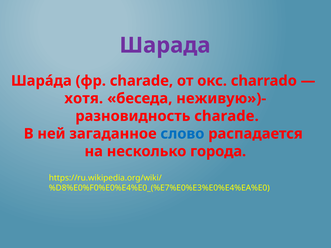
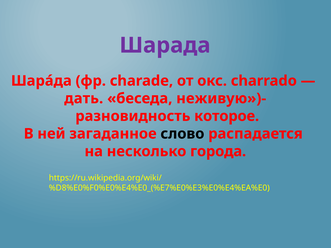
хотя: хотя -> дать
разновидность charade: charade -> которое
слово colour: blue -> black
